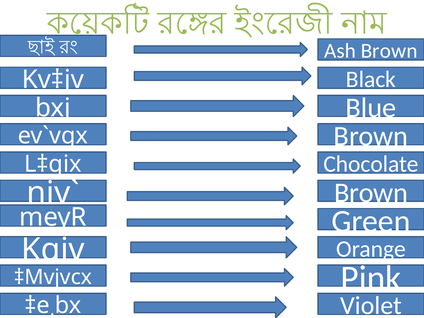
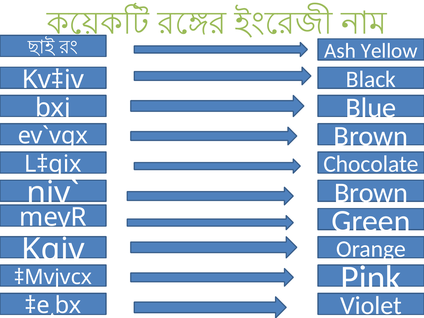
Ash Brown: Brown -> Yellow
